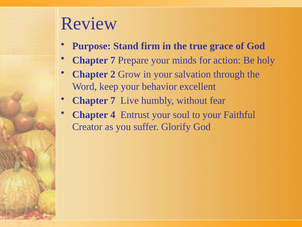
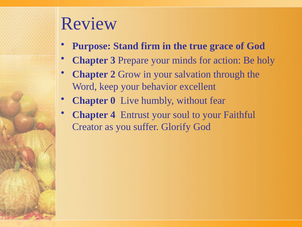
7 at (113, 60): 7 -> 3
7 at (113, 100): 7 -> 0
